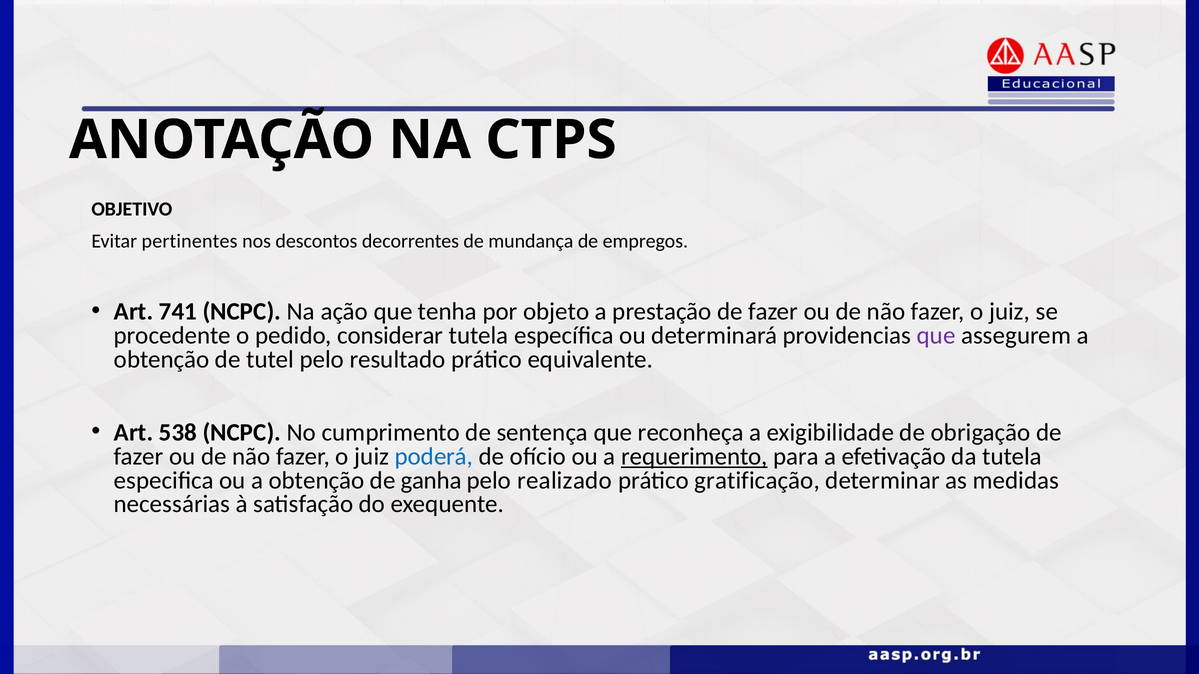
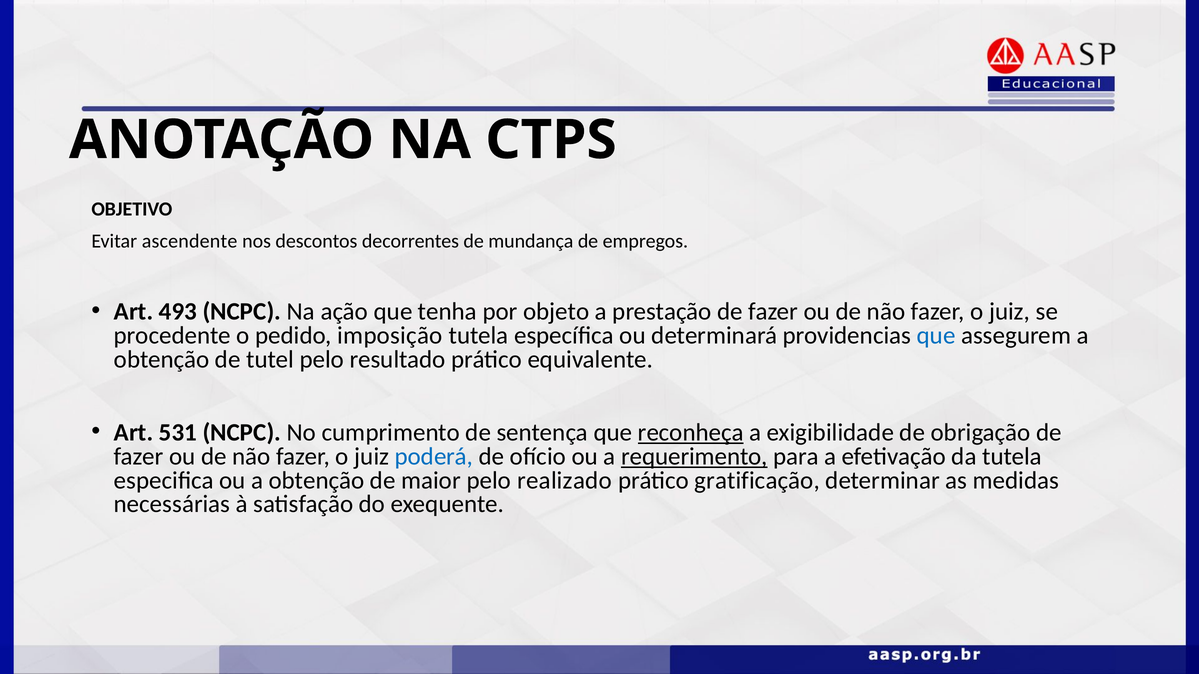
pertinentes: pertinentes -> ascendente
741: 741 -> 493
considerar: considerar -> imposição
que at (936, 336) colour: purple -> blue
538: 538 -> 531
reconheça underline: none -> present
ganha: ganha -> maior
